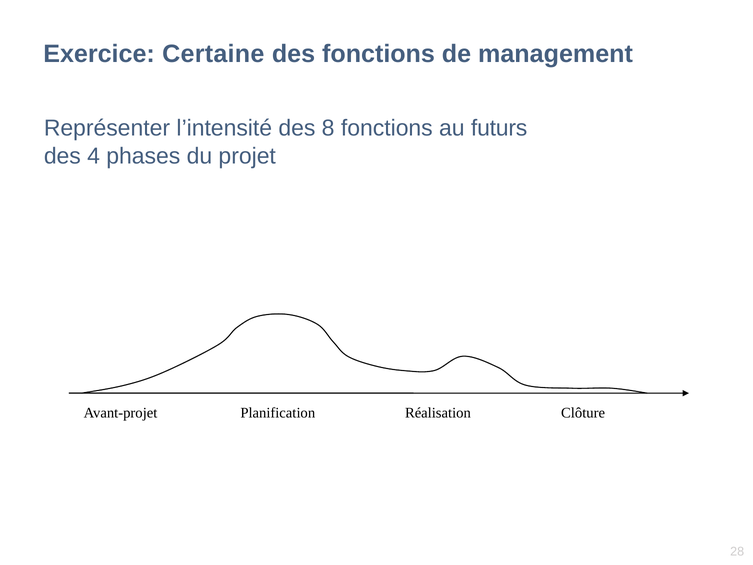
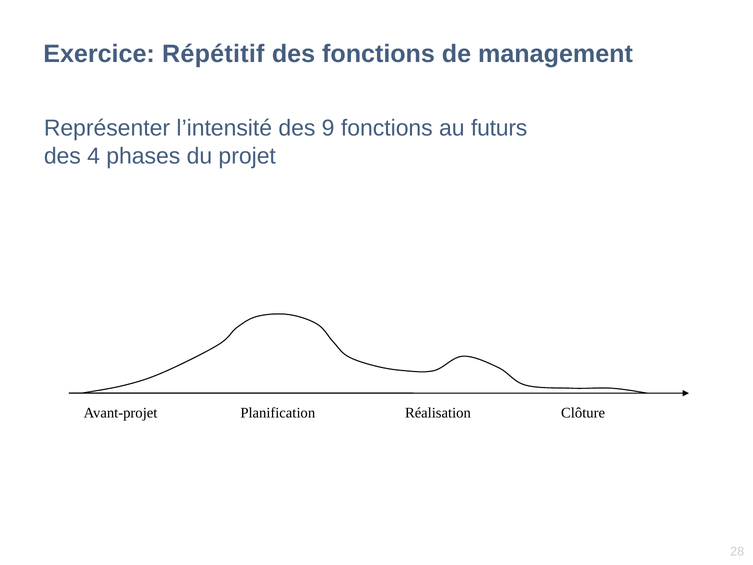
Certaine: Certaine -> Répétitif
8: 8 -> 9
